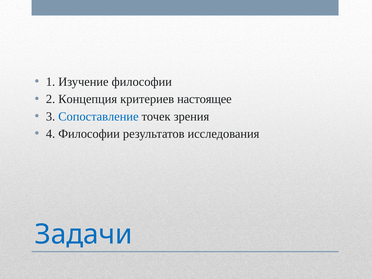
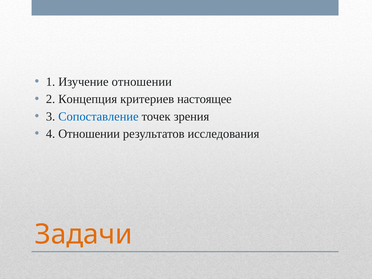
Изучение философии: философии -> отношении
4 Философии: Философии -> Отношении
Задачи colour: blue -> orange
